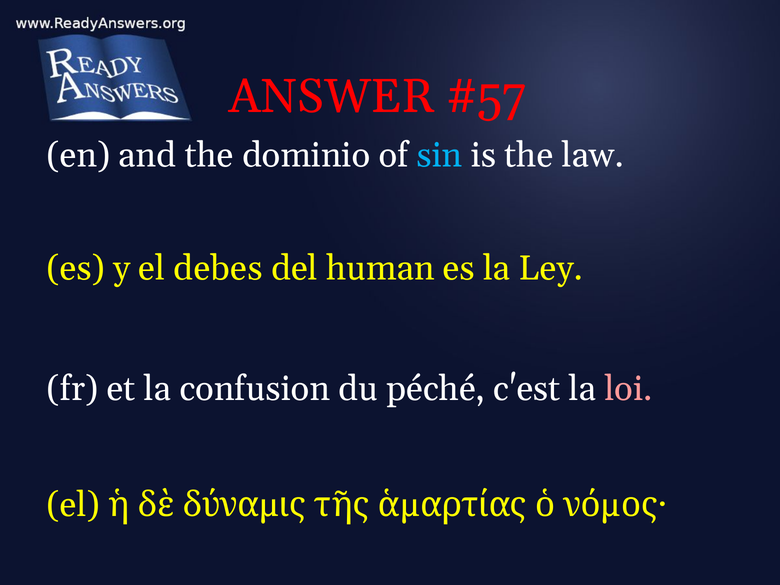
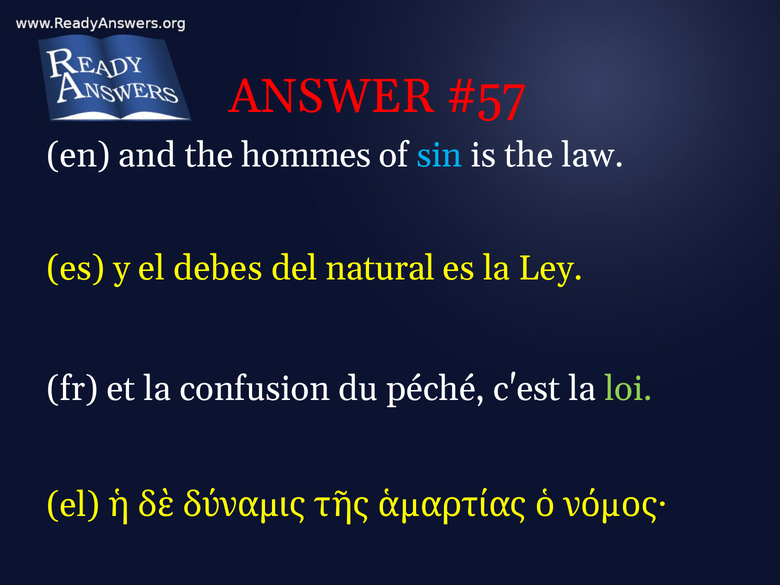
dominio: dominio -> hommes
human: human -> natural
loi colour: pink -> light green
